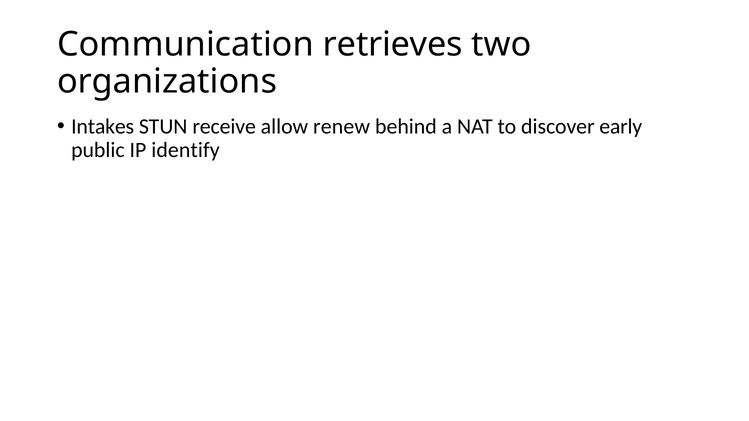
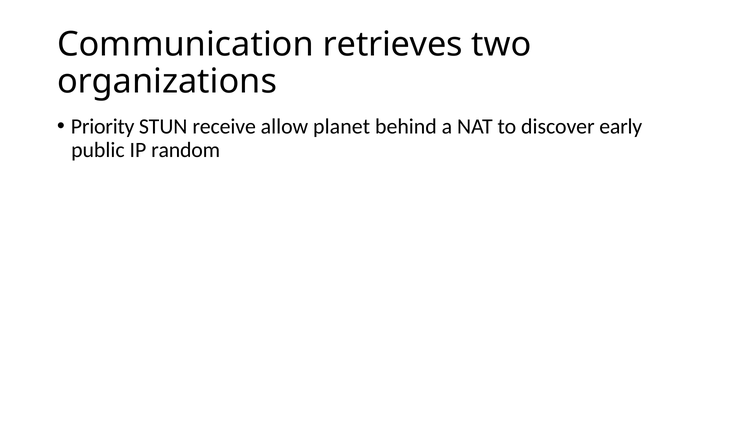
Intakes: Intakes -> Priority
renew: renew -> planet
identify: identify -> random
